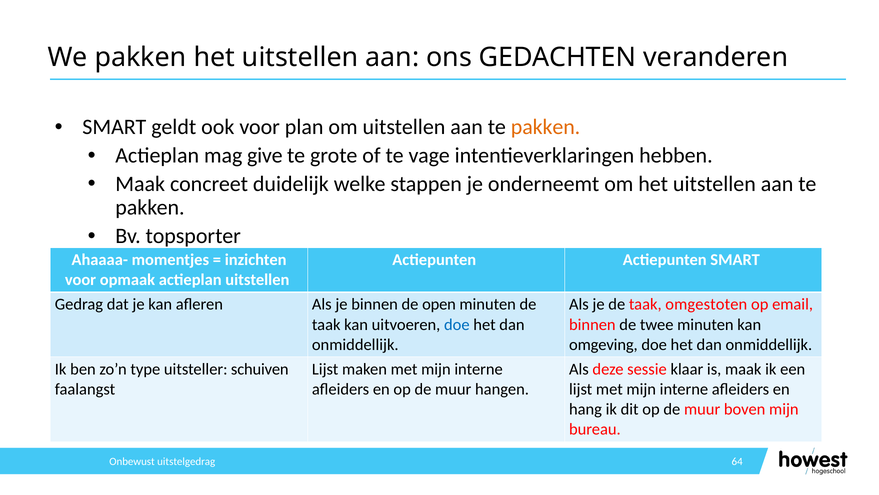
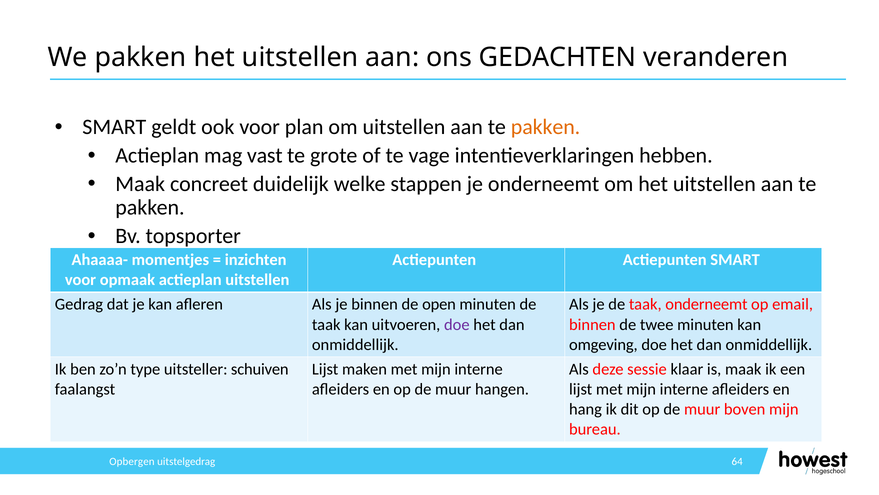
give: give -> vast
taak omgestoten: omgestoten -> onderneemt
doe at (457, 324) colour: blue -> purple
Onbewust: Onbewust -> Opbergen
